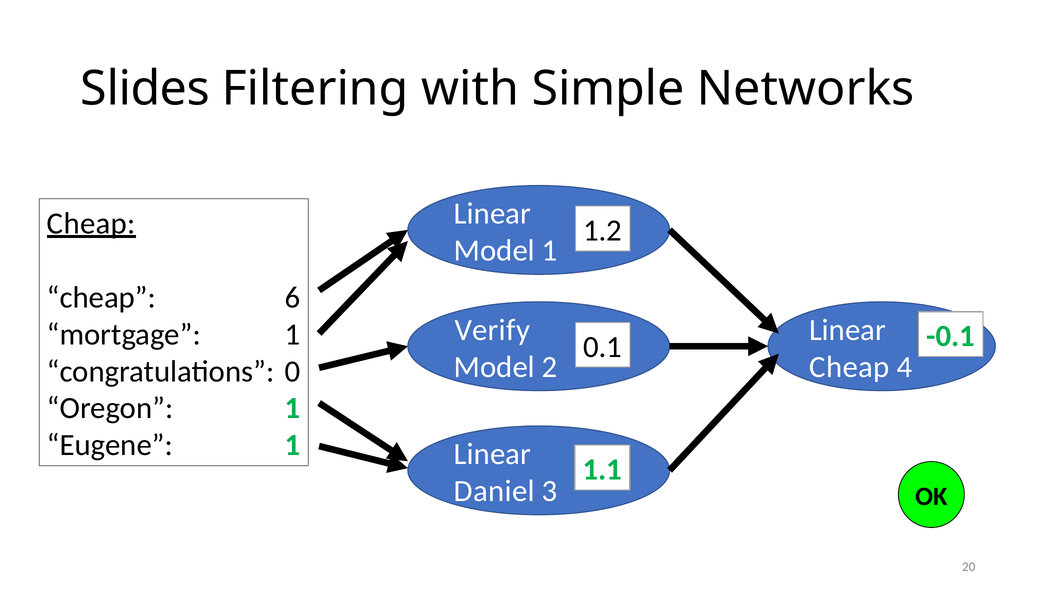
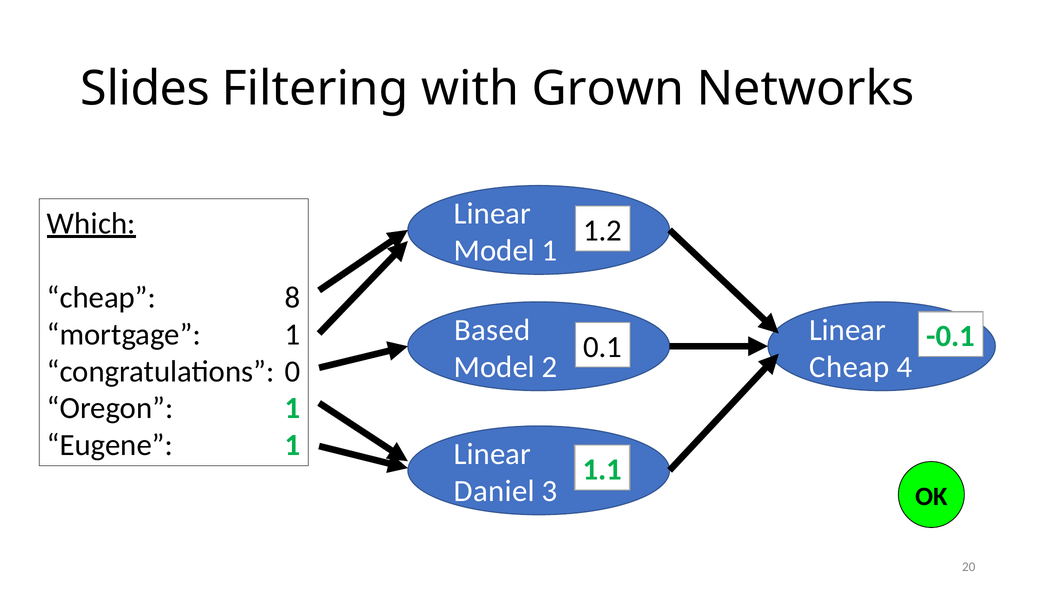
Simple: Simple -> Grown
Cheap at (91, 223): Cheap -> Which
6: 6 -> 8
Verify: Verify -> Based
